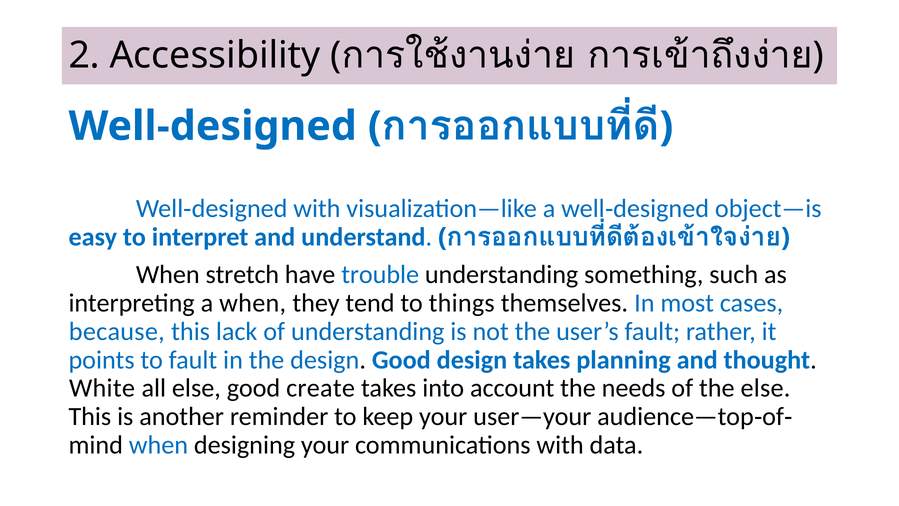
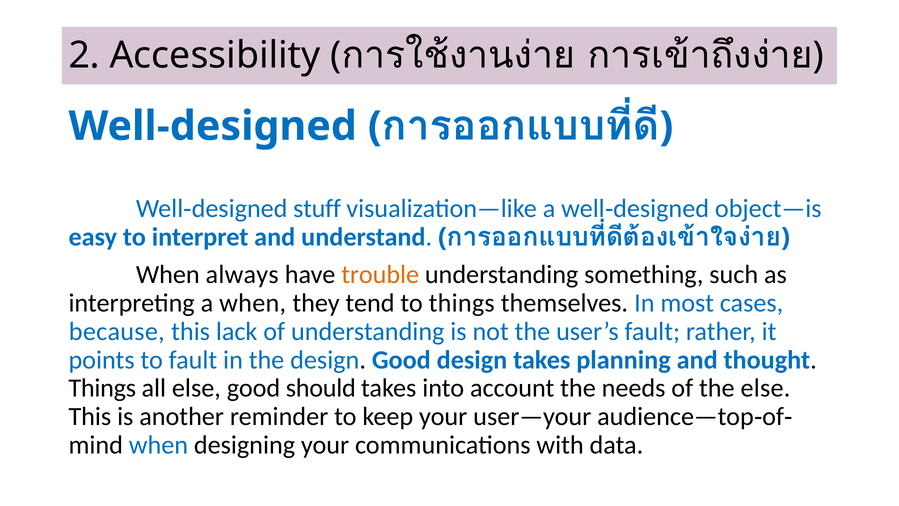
with at (317, 209): with -> stuff
stretch: stretch -> always
trouble colour: blue -> orange
White at (102, 388): White -> Things
create: create -> should
